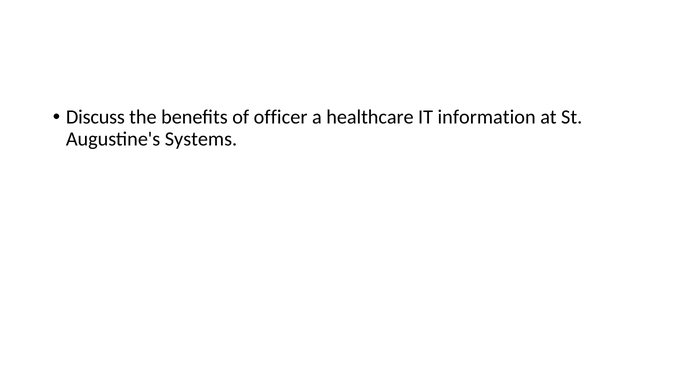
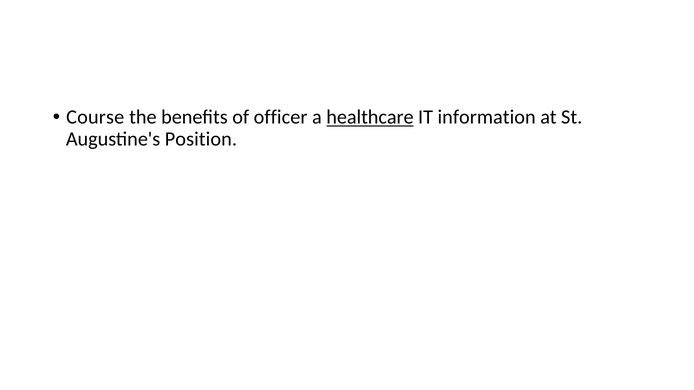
Discuss: Discuss -> Course
healthcare underline: none -> present
Systems: Systems -> Position
